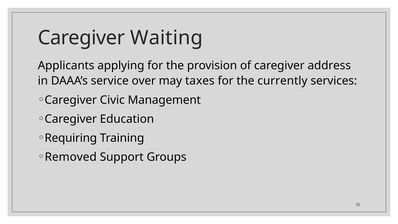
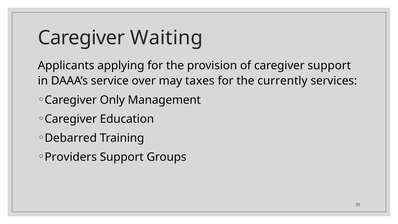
caregiver address: address -> support
Civic: Civic -> Only
Requiring: Requiring -> Debarred
Removed: Removed -> Providers
